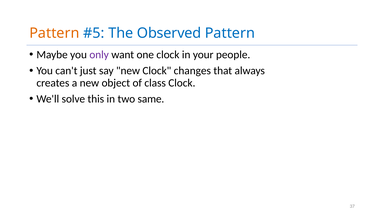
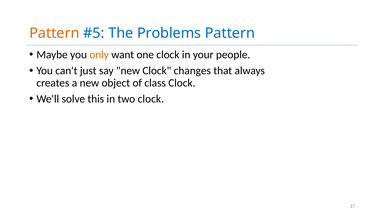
Observed: Observed -> Problems
only colour: purple -> orange
two same: same -> clock
